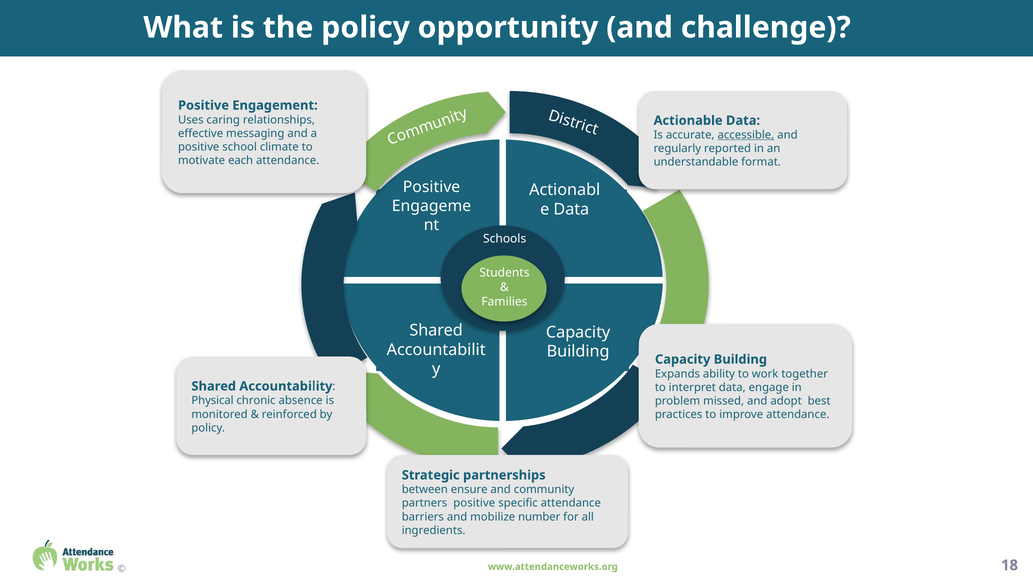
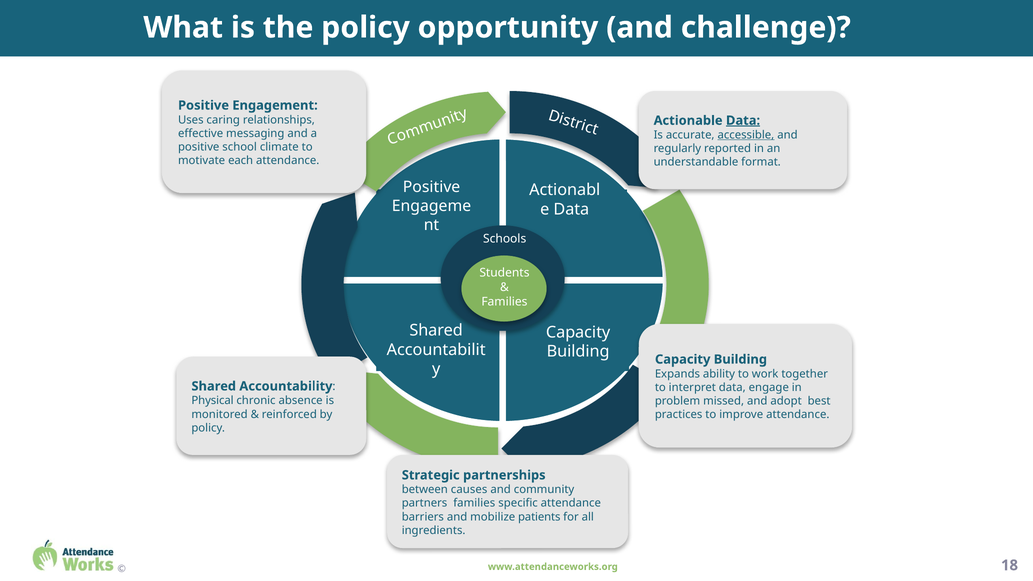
Data at (743, 121) underline: none -> present
ensure: ensure -> causes
partners positive: positive -> families
number: number -> patients
